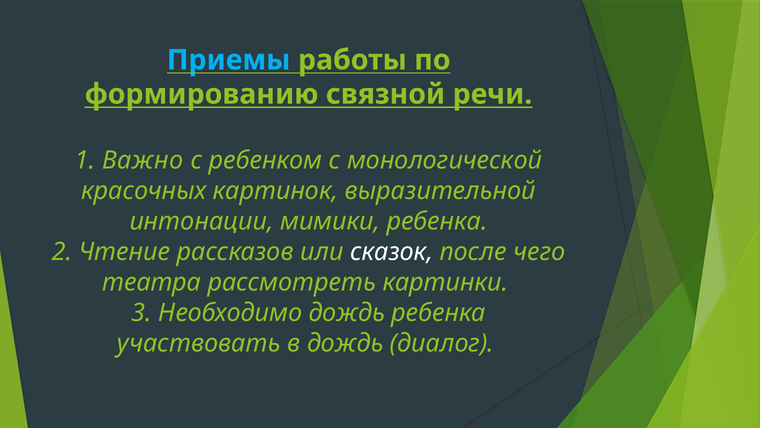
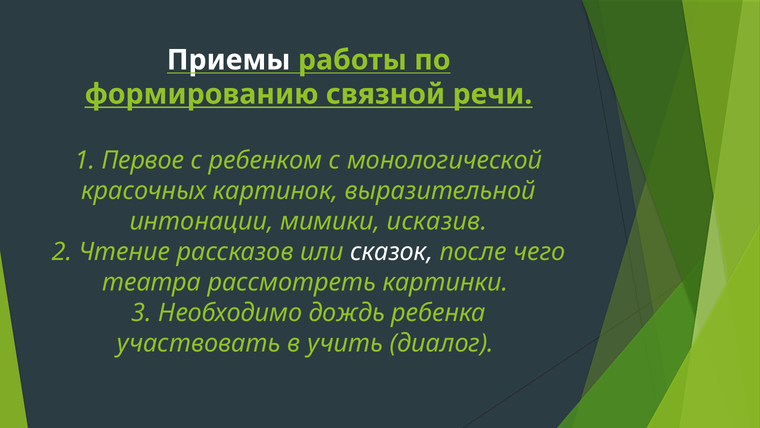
Приемы colour: light blue -> white
Важно: Важно -> Первое
мимики ребенка: ребенка -> исказив
в дождь: дождь -> учить
